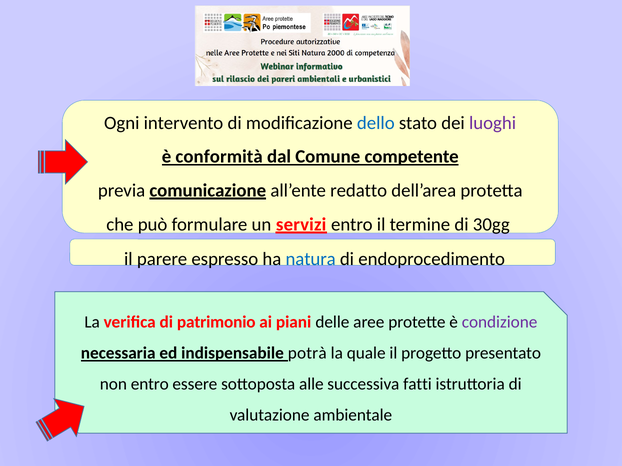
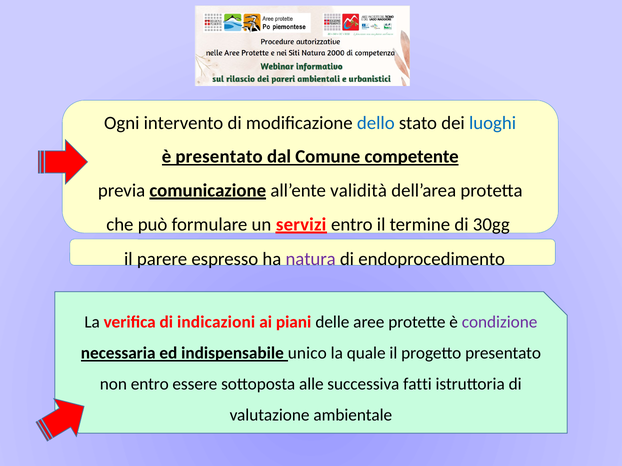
luoghi colour: purple -> blue
è conformità: conformità -> presentato
redatto: redatto -> validità
natura colour: blue -> purple
patrimonio: patrimonio -> indicazioni
potrà: potrà -> unico
